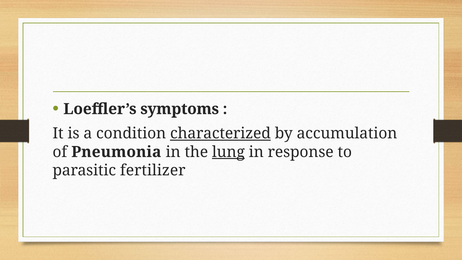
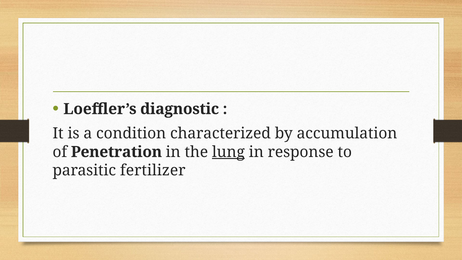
symptoms: symptoms -> diagnostic
characterized underline: present -> none
Pneumonia: Pneumonia -> Penetration
